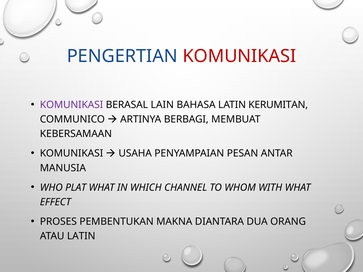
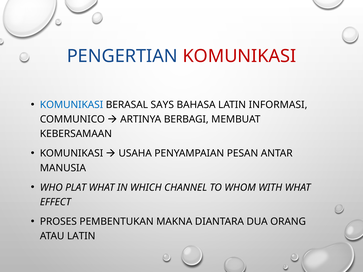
KOMUNIKASI at (72, 105) colour: purple -> blue
LAIN: LAIN -> SAYS
KERUMITAN: KERUMITAN -> INFORMASI
